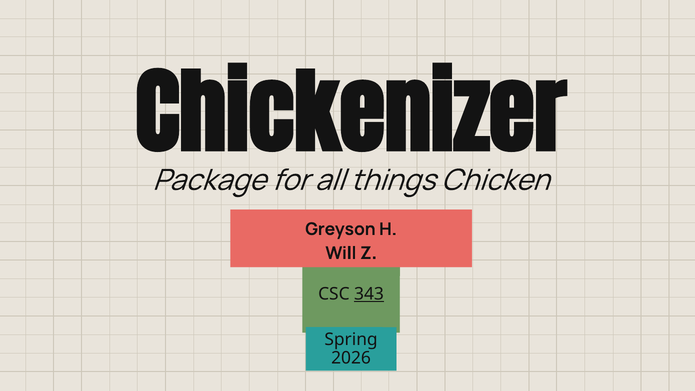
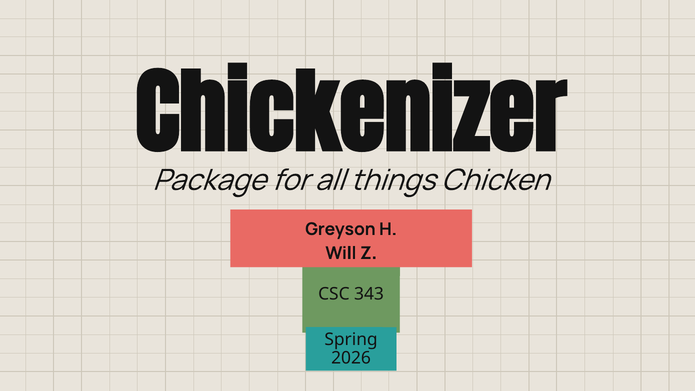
343 underline: present -> none
